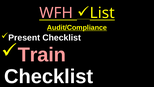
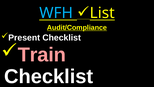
WFH colour: pink -> light blue
